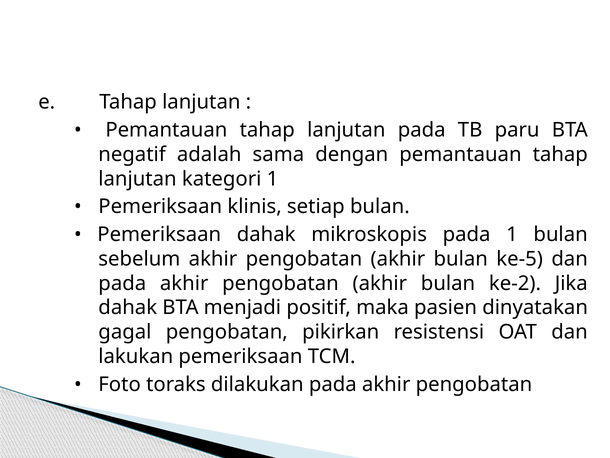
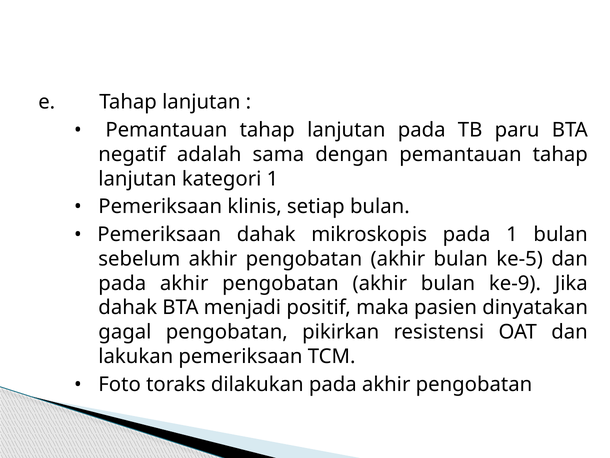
ke-2: ke-2 -> ke-9
